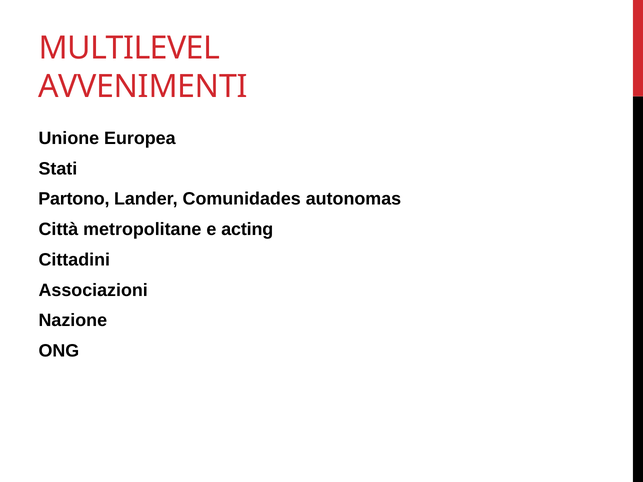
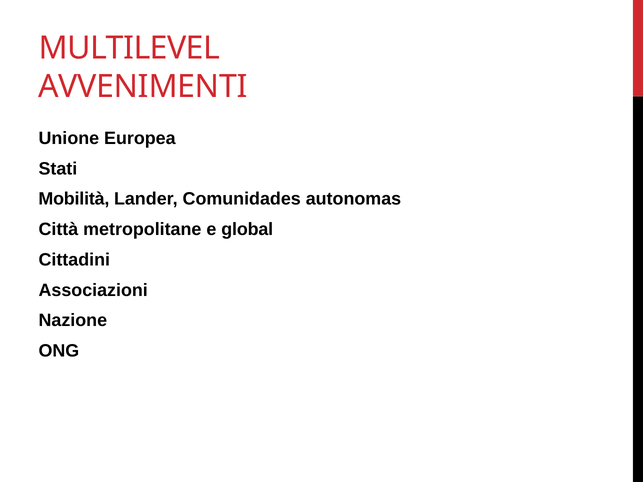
Partono: Partono -> Mobilità
acting: acting -> global
